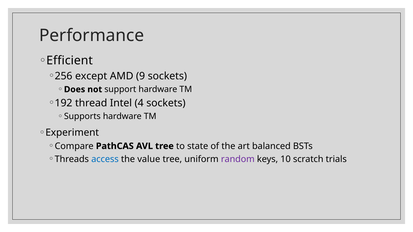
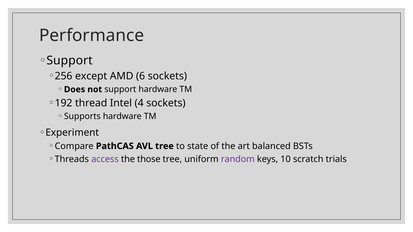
Efficient at (70, 61): Efficient -> Support
9: 9 -> 6
access colour: blue -> purple
value: value -> those
